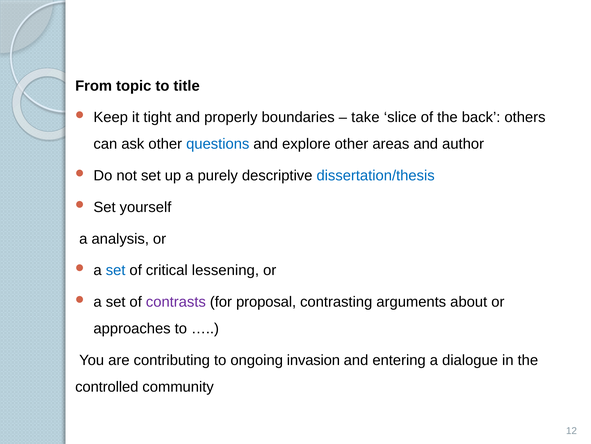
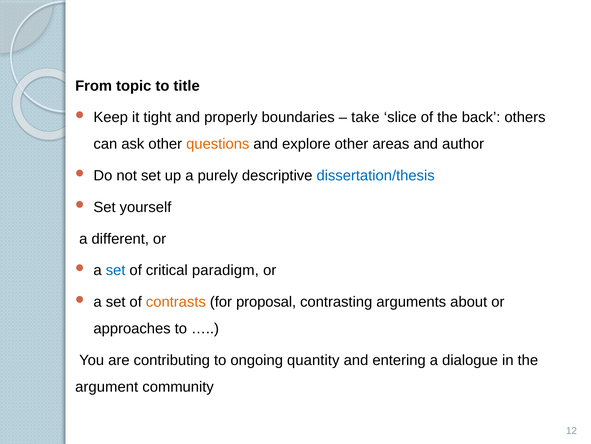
questions colour: blue -> orange
analysis: analysis -> different
lessening: lessening -> paradigm
contrasts colour: purple -> orange
invasion: invasion -> quantity
controlled: controlled -> argument
